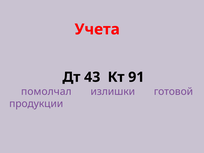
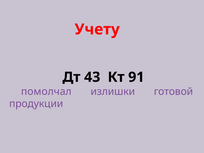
Учета: Учета -> Учету
